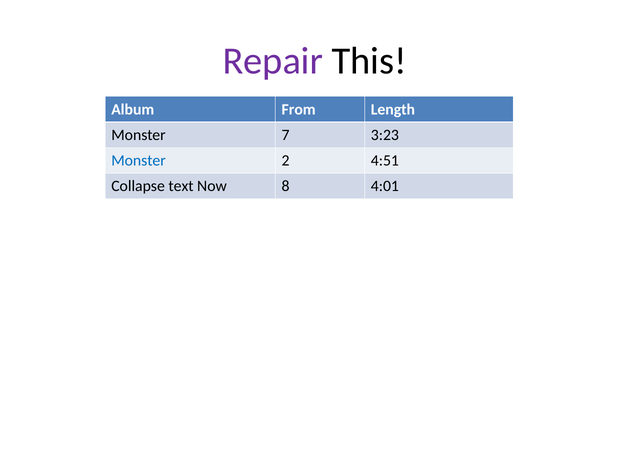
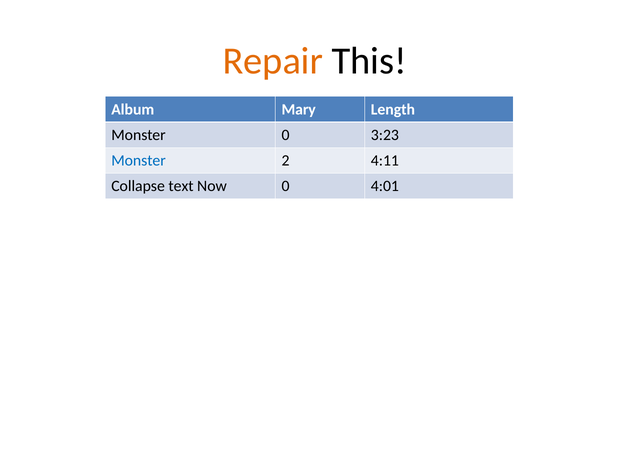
Repair colour: purple -> orange
From: From -> Mary
Monster 7: 7 -> 0
4:51: 4:51 -> 4:11
Now 8: 8 -> 0
